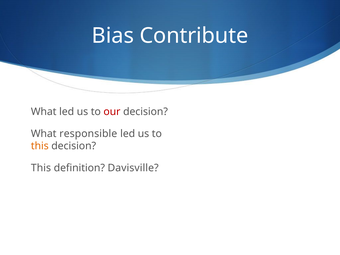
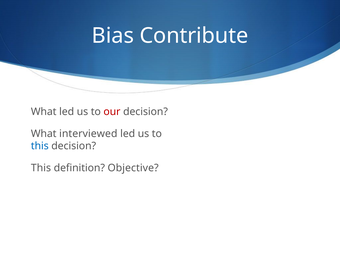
responsible: responsible -> interviewed
this at (40, 146) colour: orange -> blue
Davisville: Davisville -> Objective
